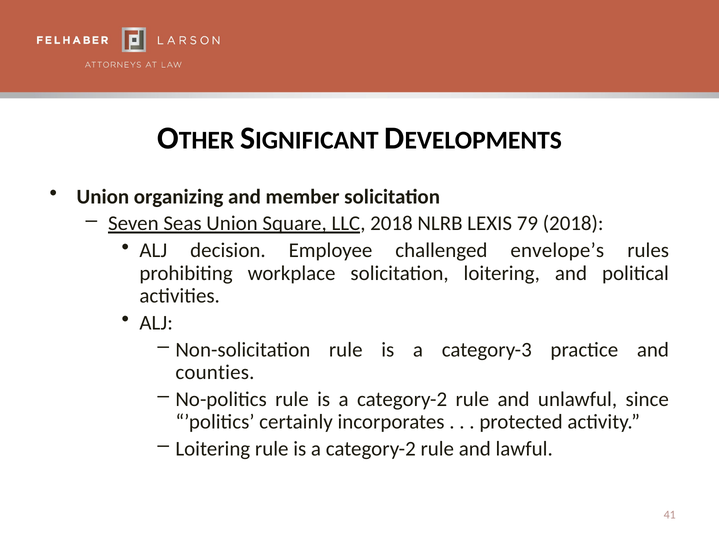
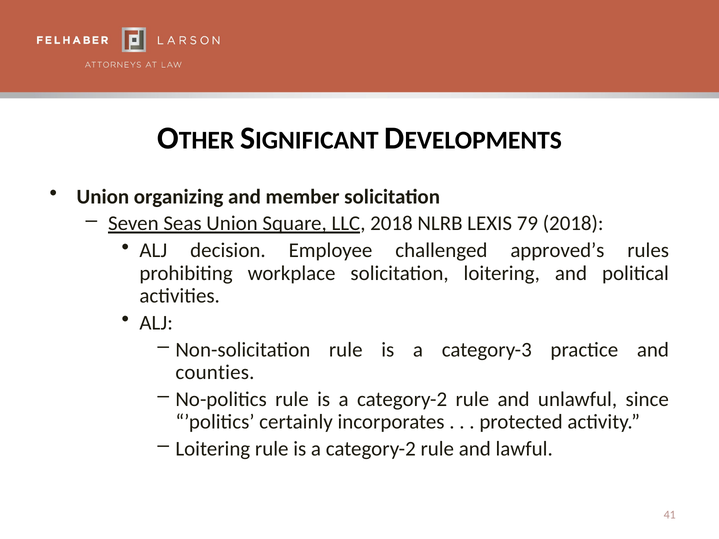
envelope’s: envelope’s -> approved’s
